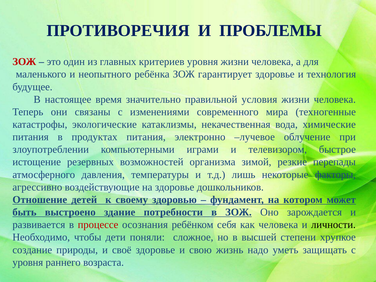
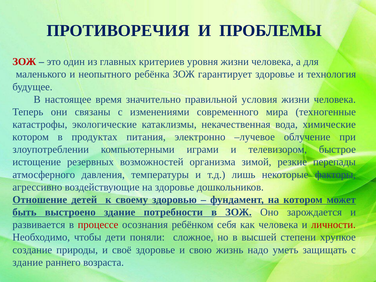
питания at (31, 137): питания -> котором
личности colour: black -> red
уровня at (28, 262): уровня -> здание
